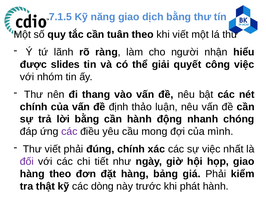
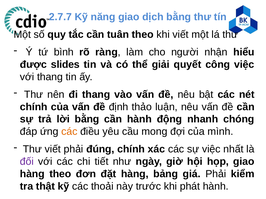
7.1.5: 7.1.5 -> 2.7.7
lãnh: lãnh -> bình
với nhóm: nhóm -> thang
các at (69, 132) colour: purple -> orange
dòng: dòng -> thoải
